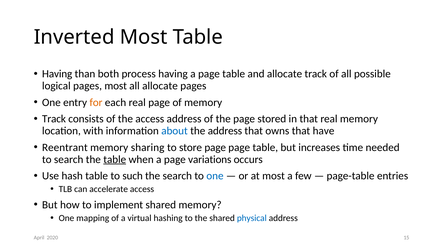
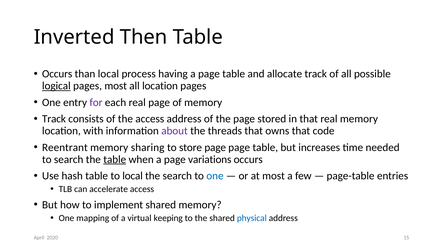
Inverted Most: Most -> Then
Having at (57, 74): Having -> Occurs
than both: both -> local
logical underline: none -> present
all allocate: allocate -> location
for colour: orange -> purple
about colour: blue -> purple
the address: address -> threads
have: have -> code
to such: such -> local
hashing: hashing -> keeping
